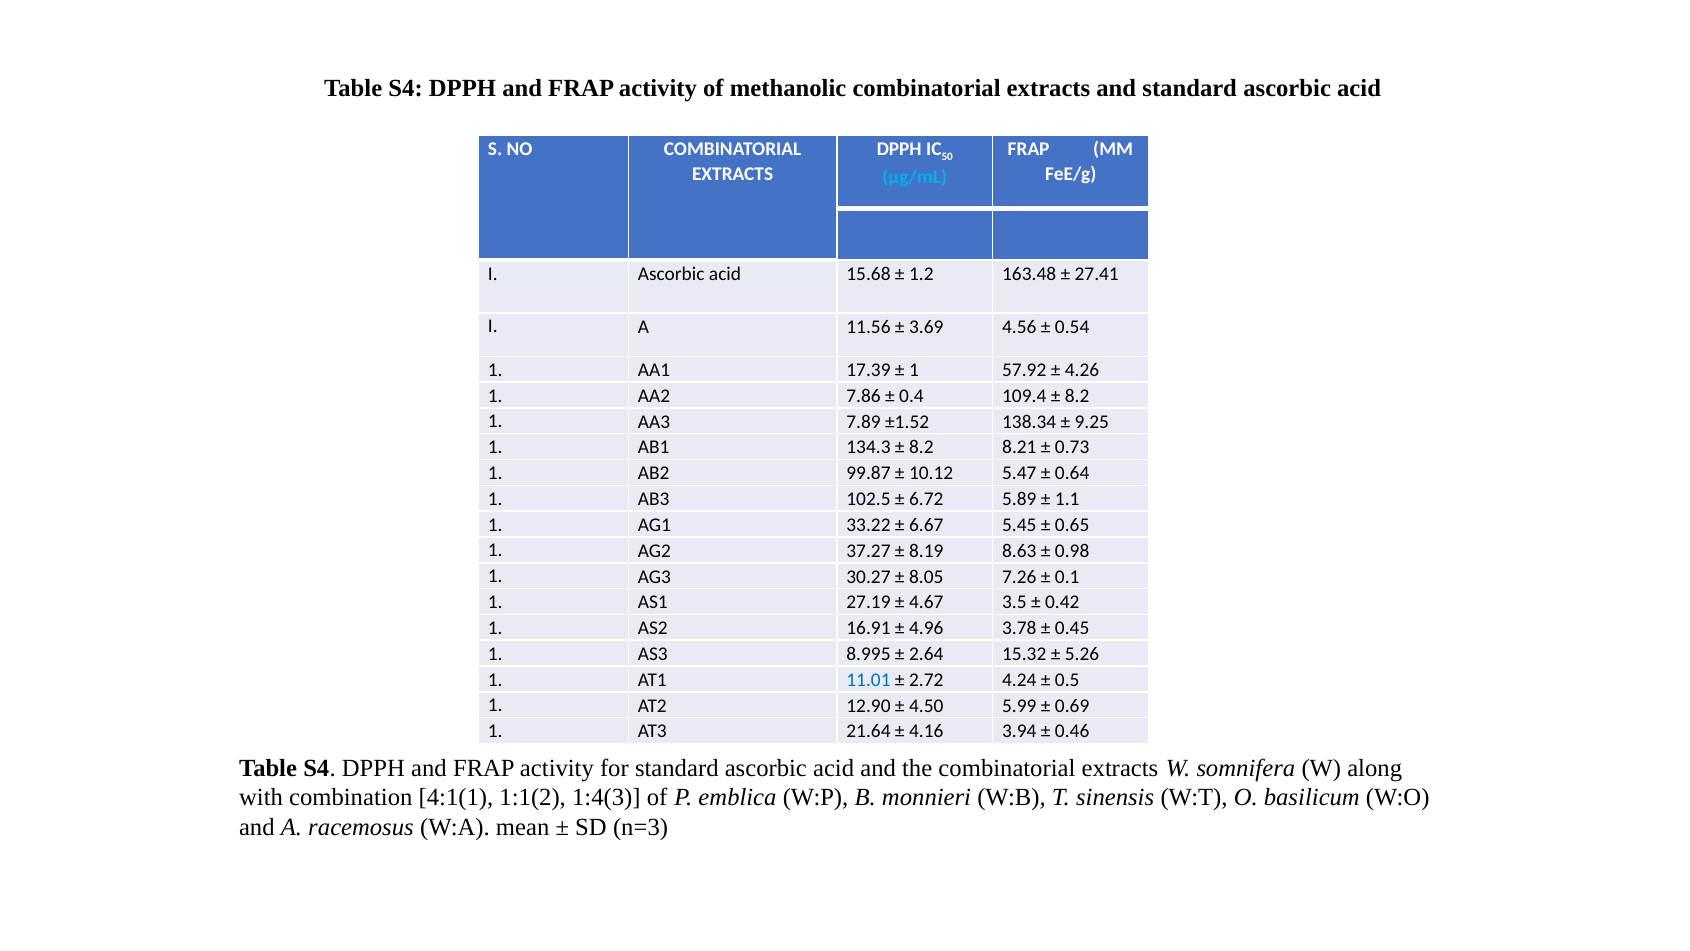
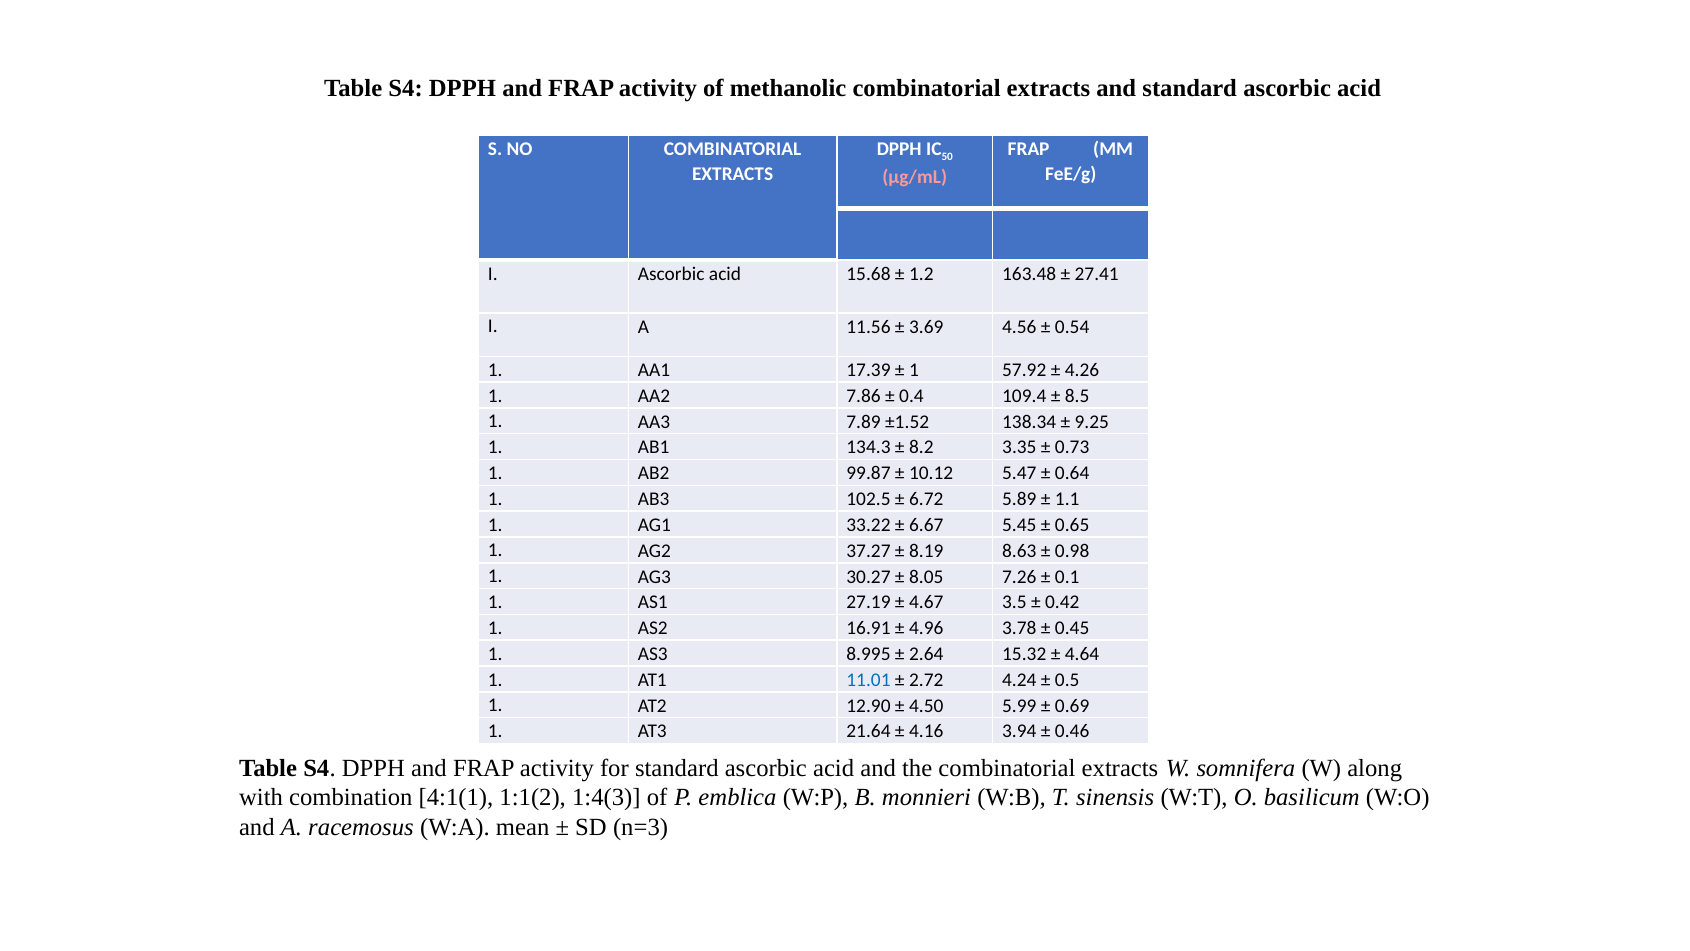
µg/mL colour: light blue -> pink
8.2 at (1077, 396): 8.2 -> 8.5
8.21: 8.21 -> 3.35
5.26: 5.26 -> 4.64
